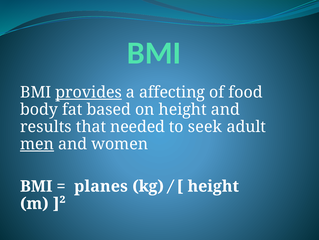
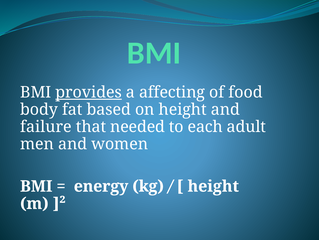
results: results -> failure
seek: seek -> each
men underline: present -> none
planes: planes -> energy
